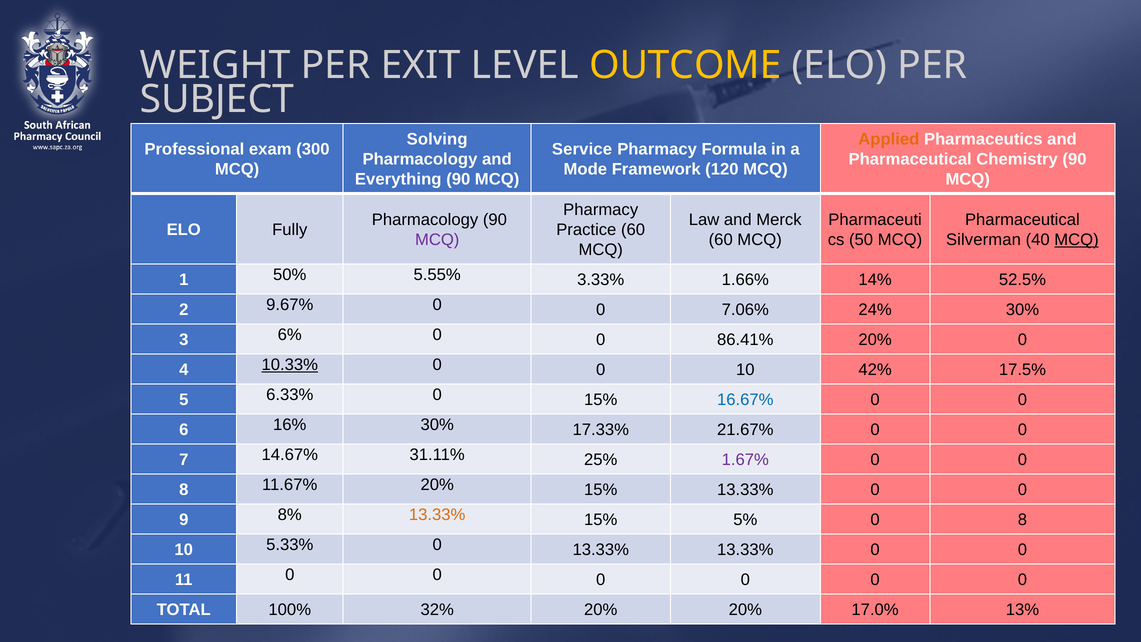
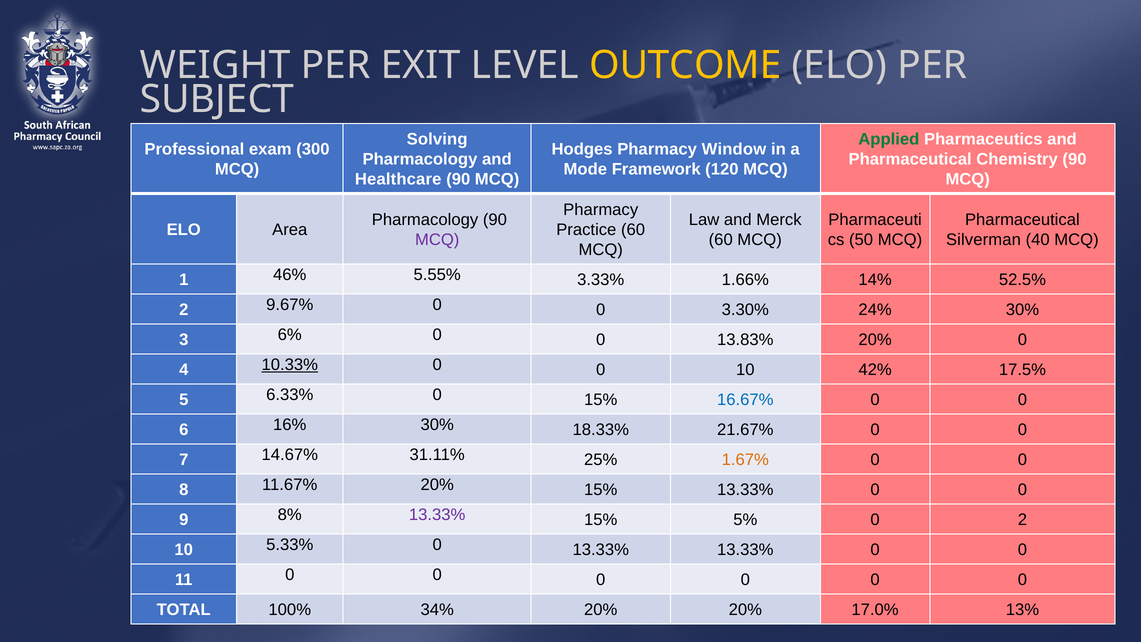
Applied colour: orange -> green
Service: Service -> Hodges
Formula: Formula -> Window
Everything: Everything -> Healthcare
Fully: Fully -> Area
MCQ at (1076, 240) underline: present -> none
50%: 50% -> 46%
7.06%: 7.06% -> 3.30%
86.41%: 86.41% -> 13.83%
17.33%: 17.33% -> 18.33%
1.67% colour: purple -> orange
13.33% at (437, 515) colour: orange -> purple
5% 0 8: 8 -> 2
32%: 32% -> 34%
